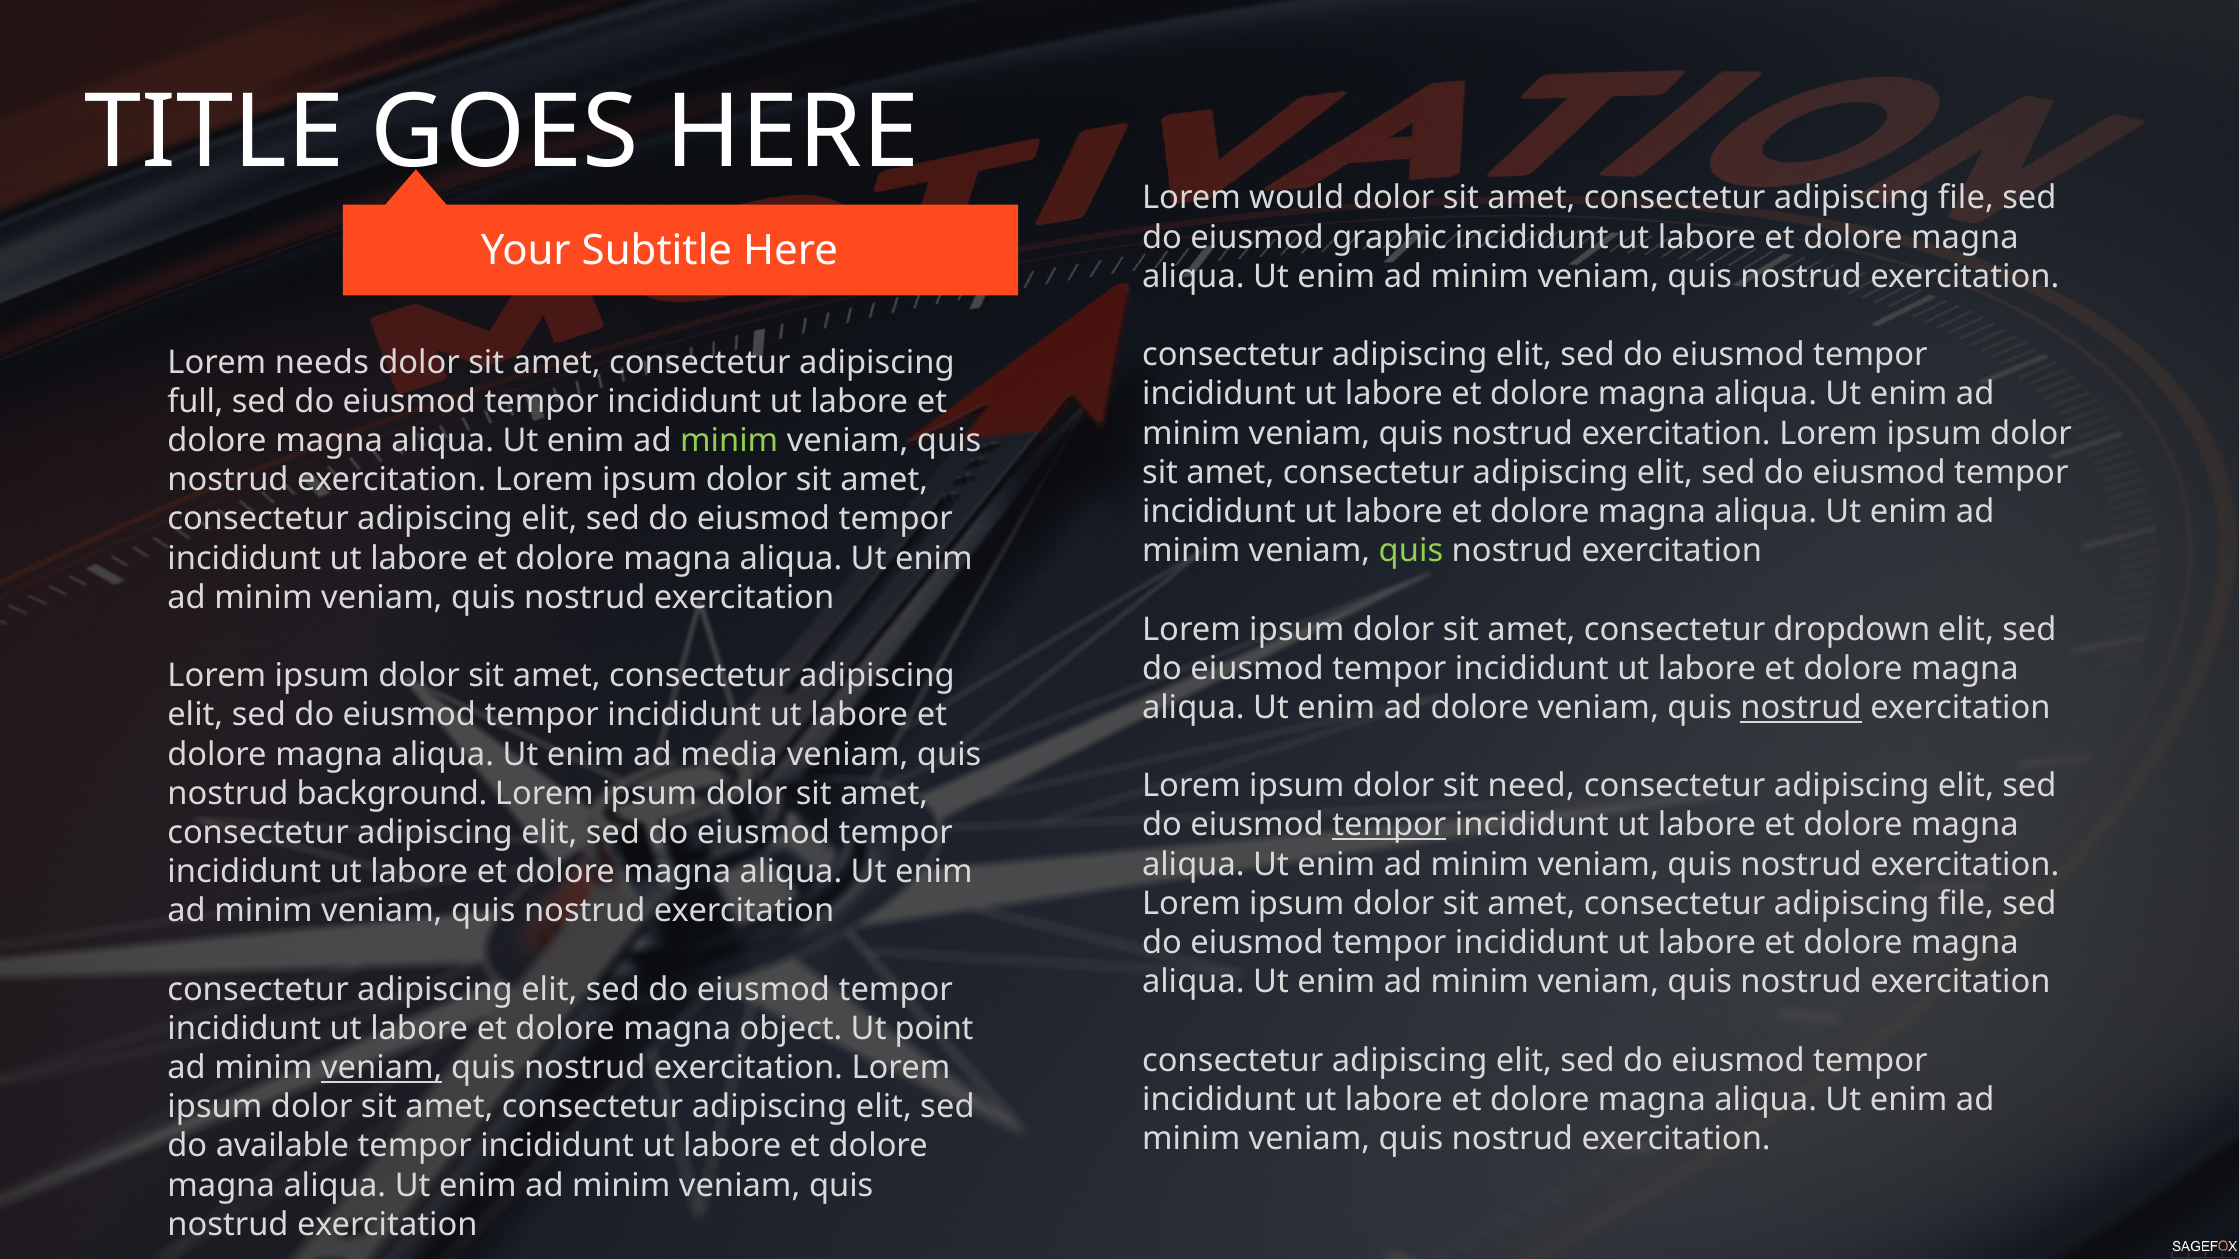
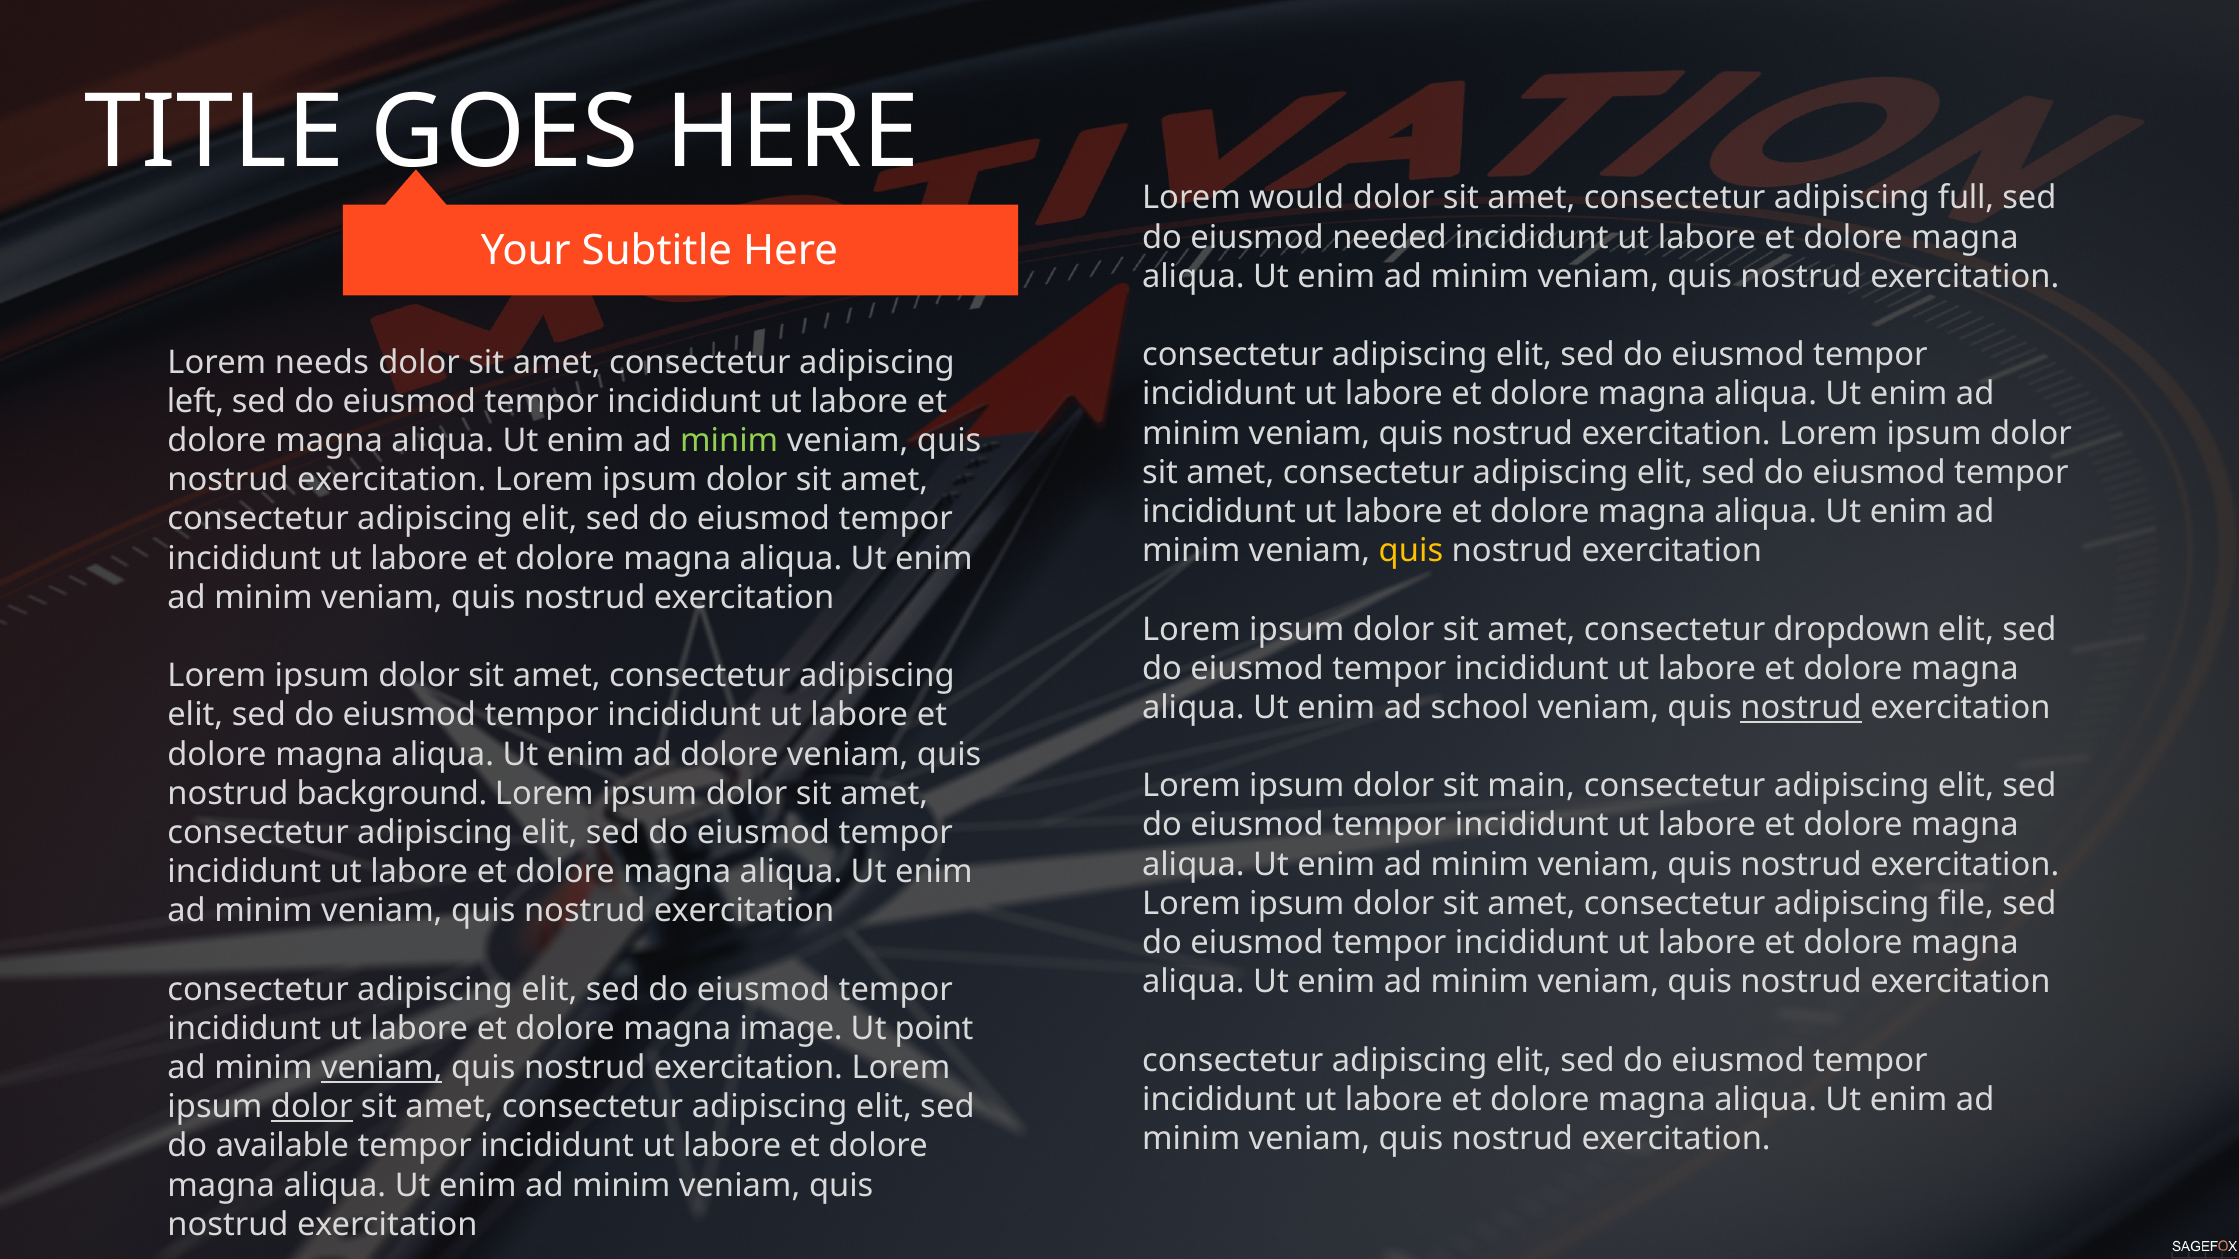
file at (1966, 198): file -> full
graphic: graphic -> needed
full: full -> left
quis at (1411, 551) colour: light green -> yellow
ad dolore: dolore -> school
ad media: media -> dolore
need: need -> main
tempor at (1389, 825) underline: present -> none
object: object -> image
dolor at (312, 1107) underline: none -> present
